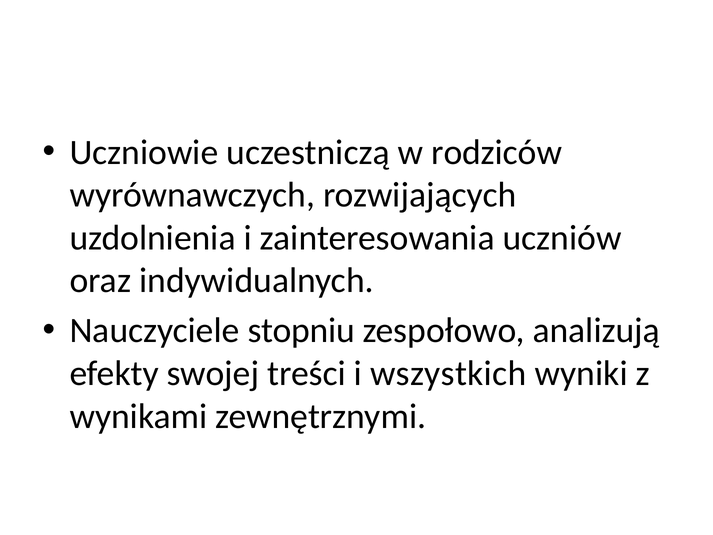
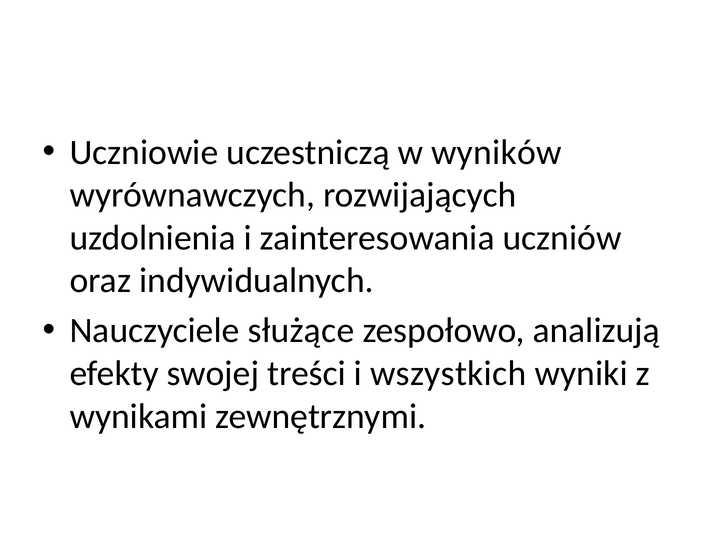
rodziców: rodziców -> wyników
stopniu: stopniu -> służące
